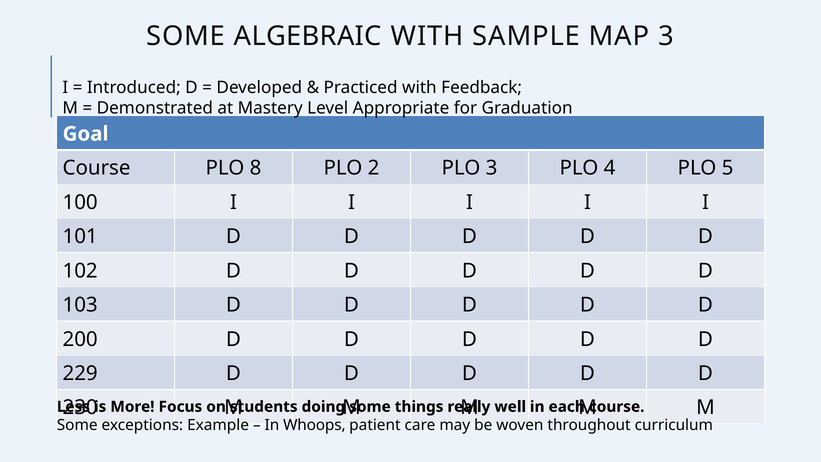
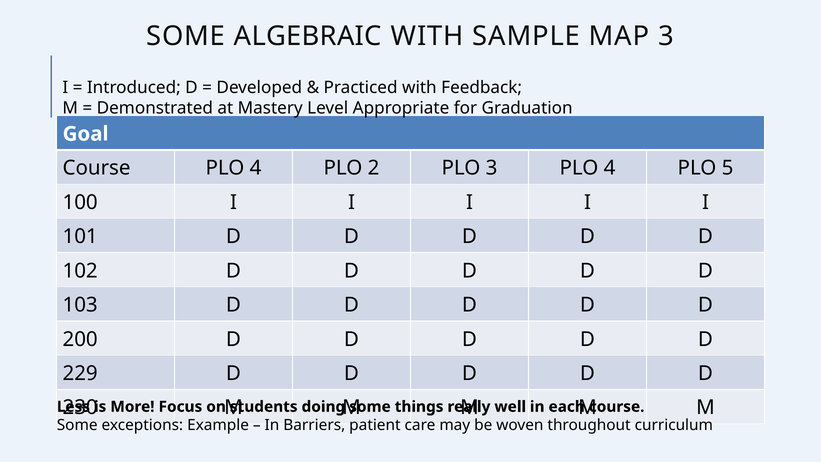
Course PLO 8: 8 -> 4
Whoops: Whoops -> Barriers
